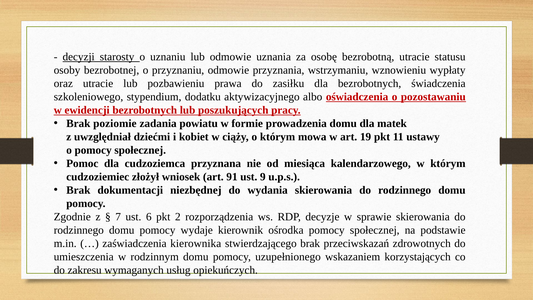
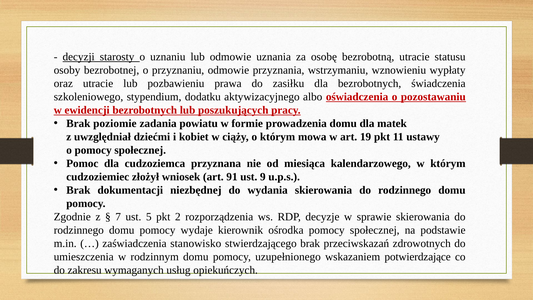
6: 6 -> 5
kierownika: kierownika -> stanowisko
korzystających: korzystających -> potwierdzające
